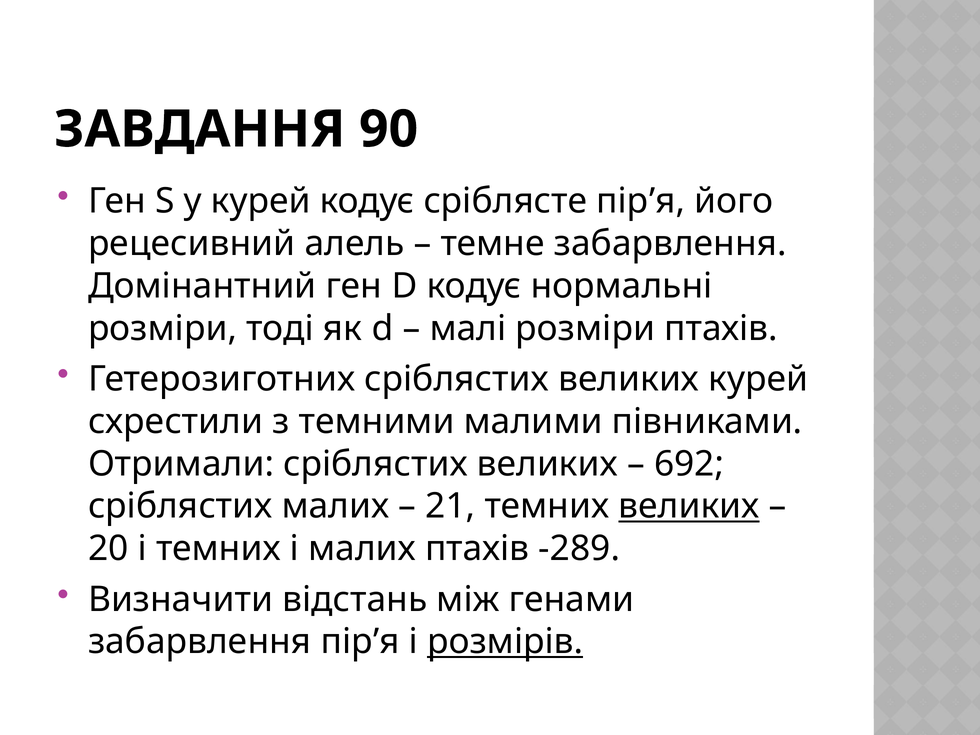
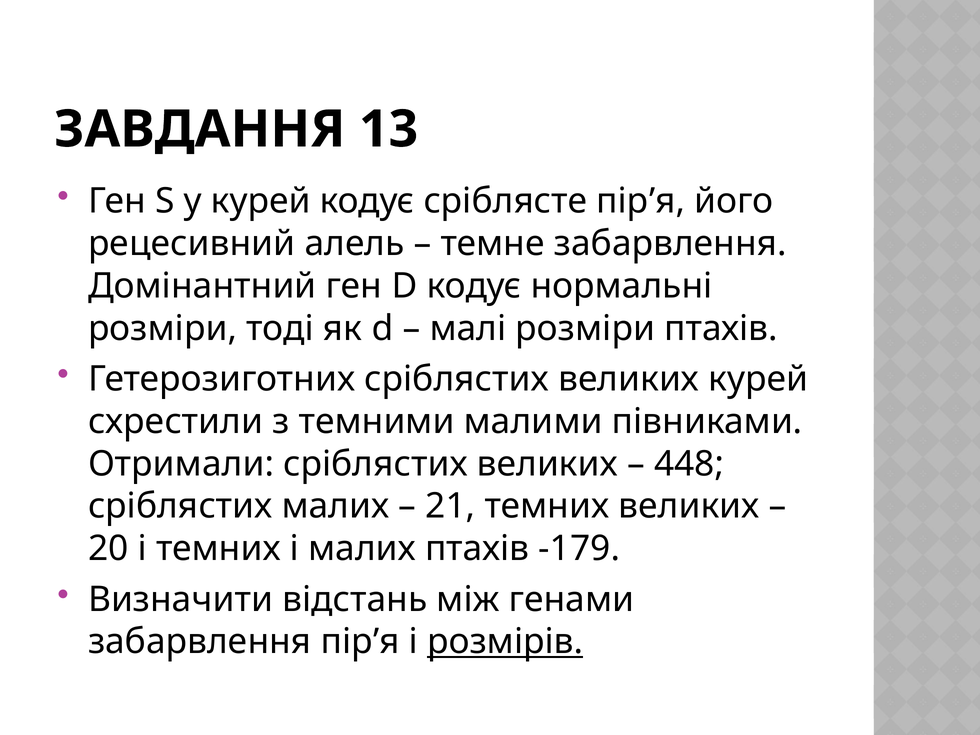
90: 90 -> 13
692: 692 -> 448
великих at (689, 506) underline: present -> none
-289: -289 -> -179
